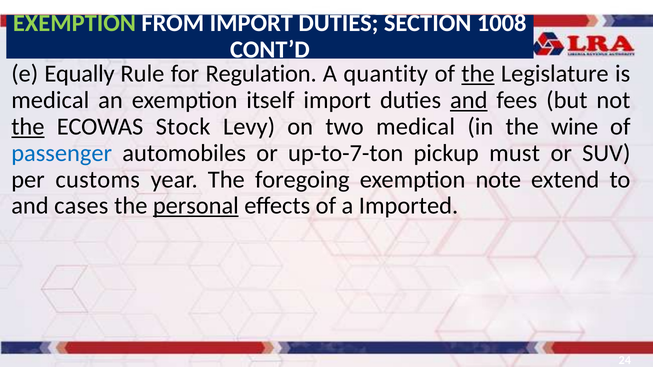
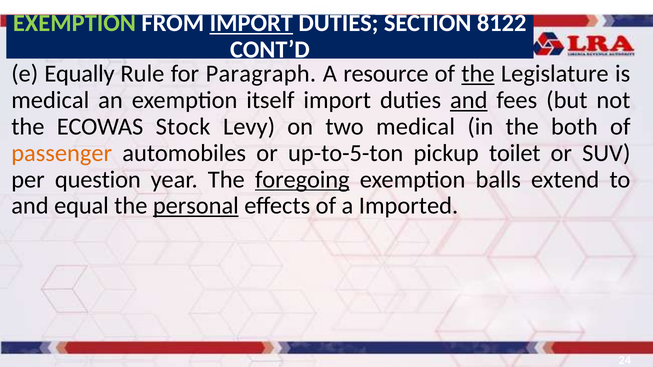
IMPORT at (251, 23) underline: none -> present
1008: 1008 -> 8122
Regulation: Regulation -> Paragraph
quantity: quantity -> resource
the at (28, 127) underline: present -> none
wine: wine -> both
passenger colour: blue -> orange
up-to-7-ton: up-to-7-ton -> up-to-5-ton
must: must -> toilet
customs: customs -> question
foregoing underline: none -> present
note: note -> balls
cases: cases -> equal
